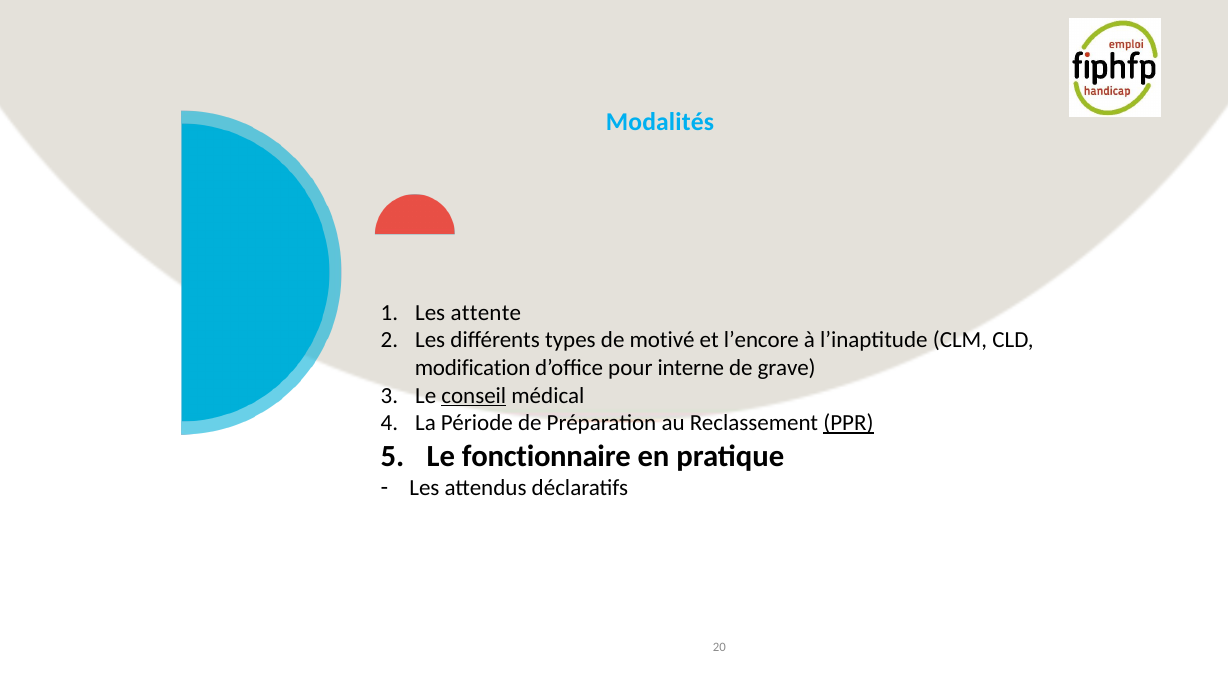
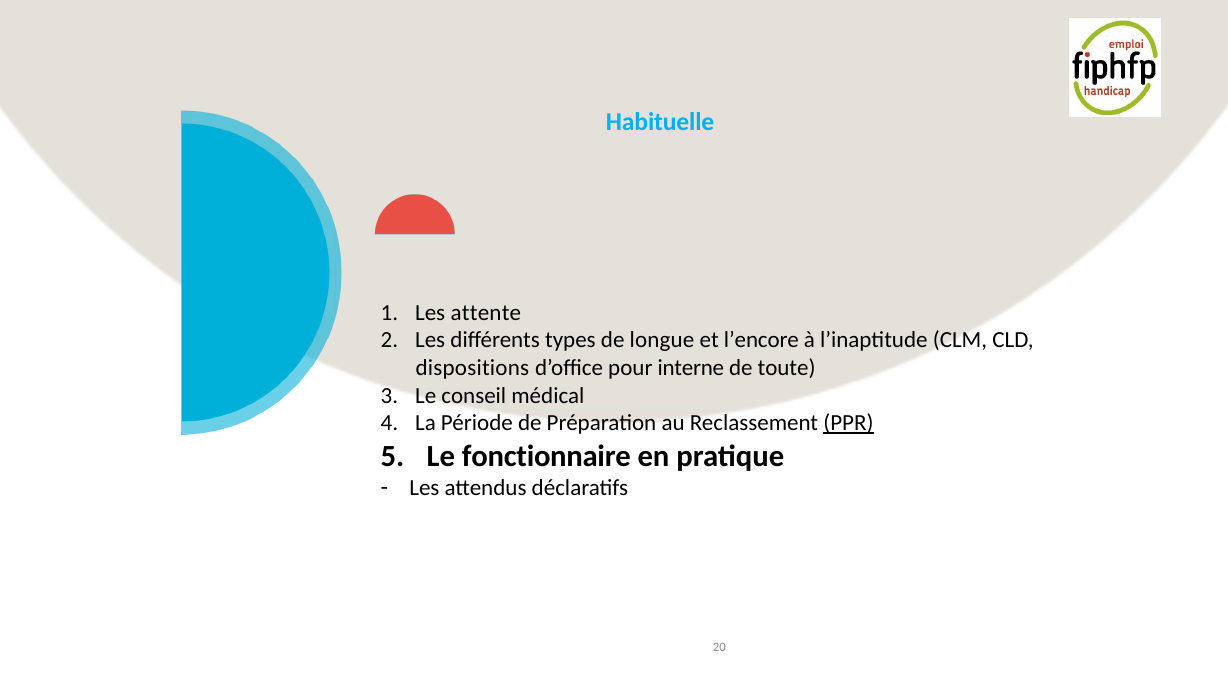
Modalités: Modalités -> Habituelle
motivé: motivé -> longue
modification: modification -> dispositions
grave: grave -> toute
conseil underline: present -> none
